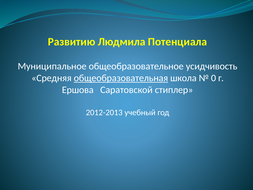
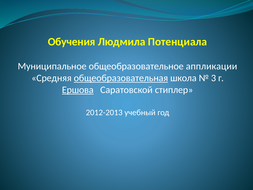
Развитию: Развитию -> Обучения
усидчивость: усидчивость -> аппликации
0: 0 -> 3
Ершова underline: none -> present
